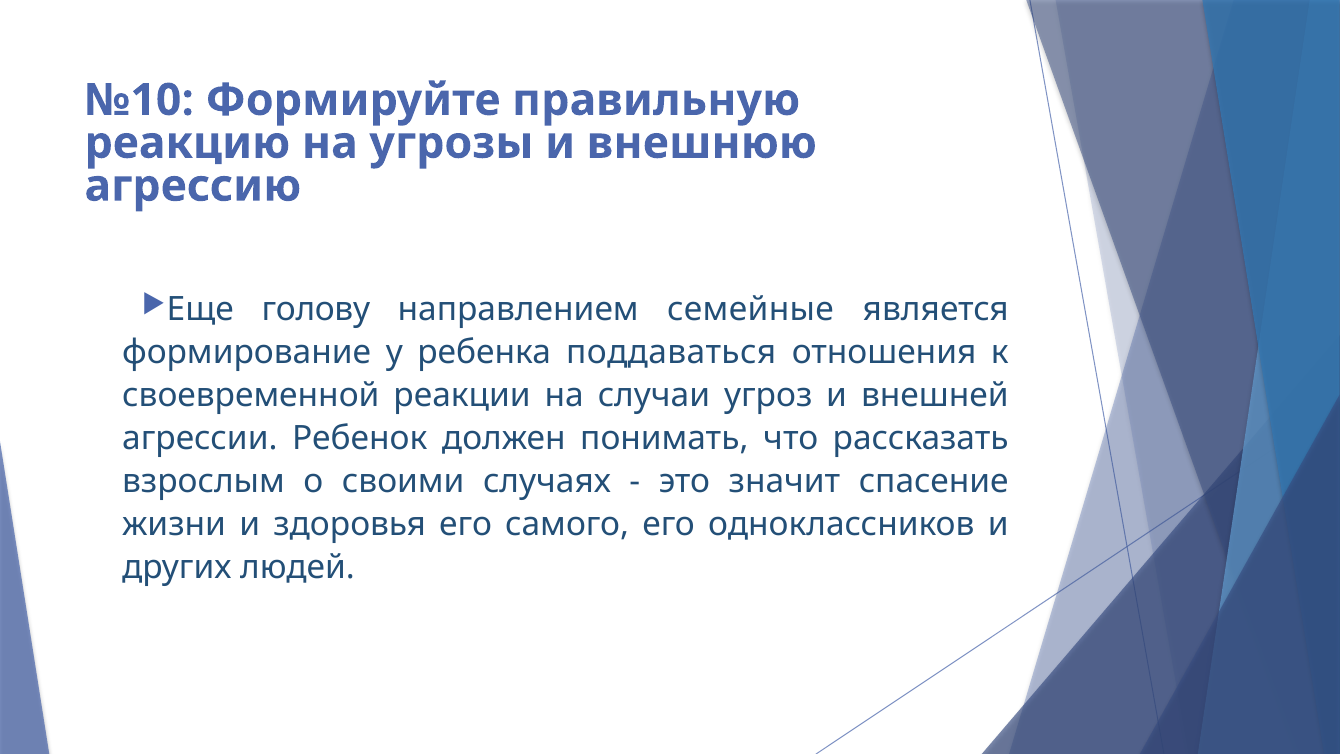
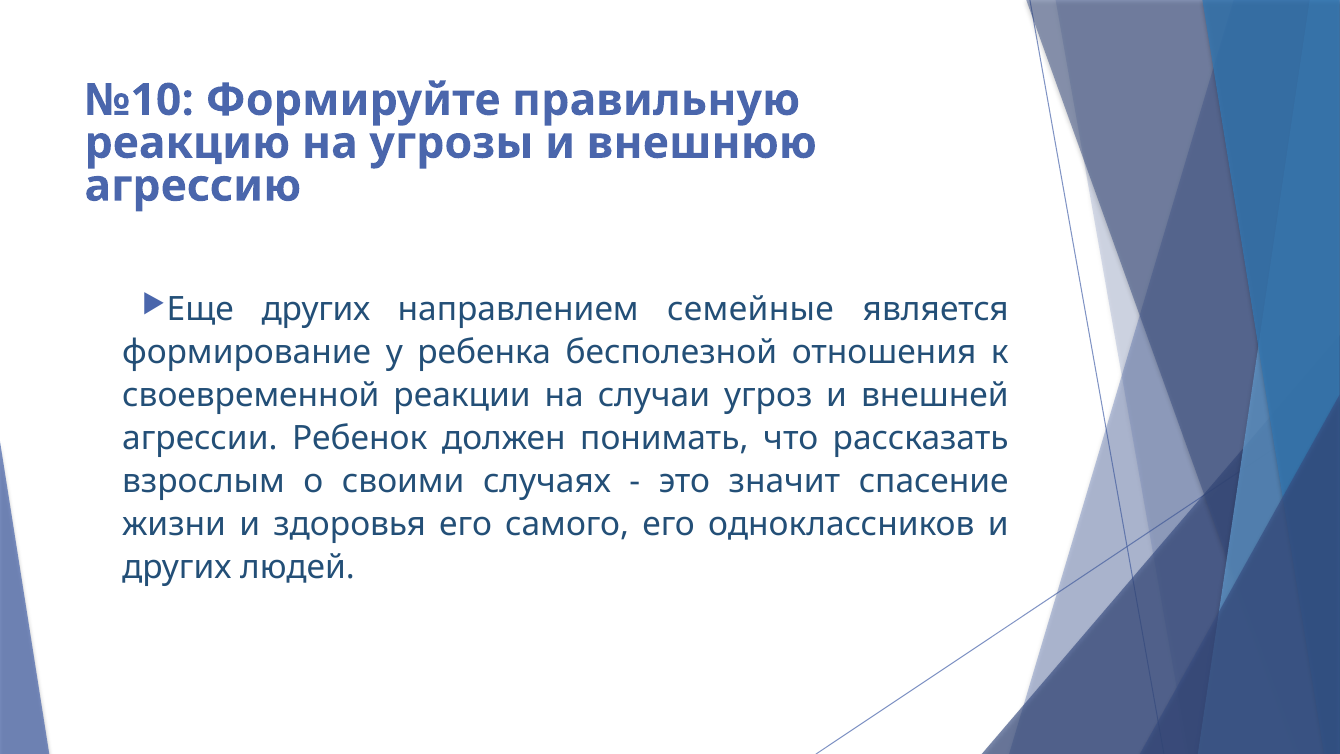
Еще голову: голову -> других
поддаваться: поддаваться -> бесполезной
